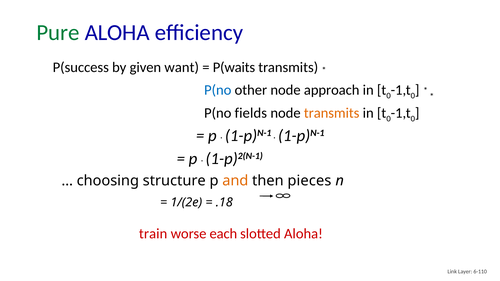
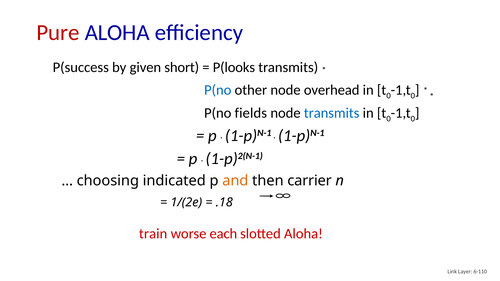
Pure colour: green -> red
want: want -> short
P(waits: P(waits -> P(looks
approach: approach -> overhead
transmits at (332, 113) colour: orange -> blue
structure: structure -> indicated
pieces: pieces -> carrier
